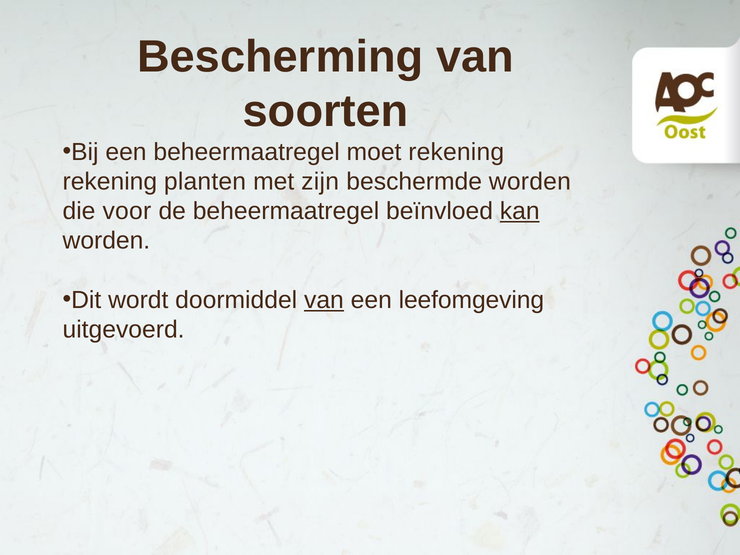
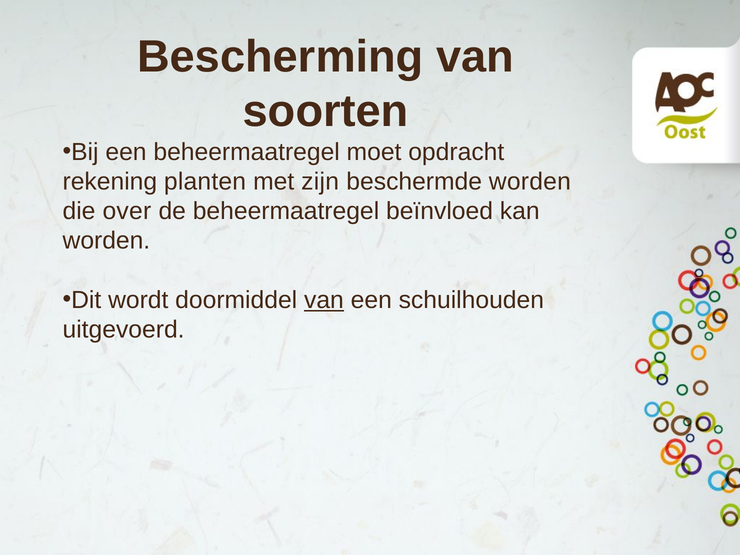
moet rekening: rekening -> opdracht
voor: voor -> over
kan underline: present -> none
leefomgeving: leefomgeving -> schuilhouden
